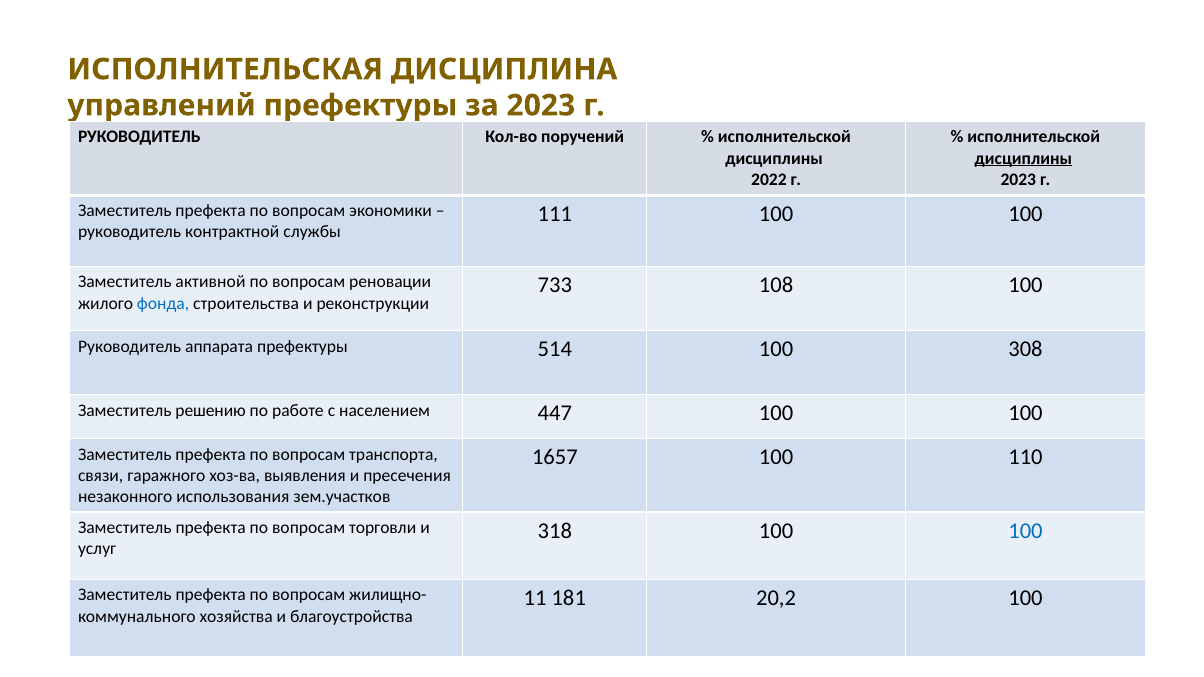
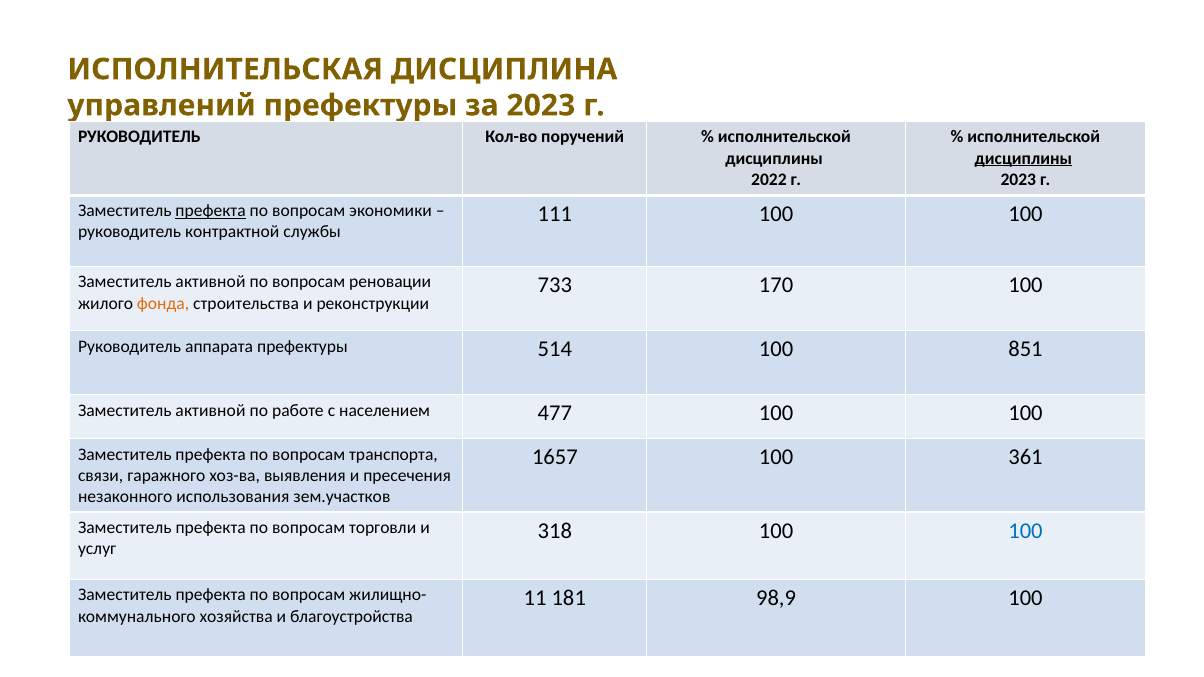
префекта at (211, 211) underline: none -> present
108: 108 -> 170
фонда colour: blue -> orange
308: 308 -> 851
решению at (211, 411): решению -> активной
447: 447 -> 477
110: 110 -> 361
20,2: 20,2 -> 98,9
